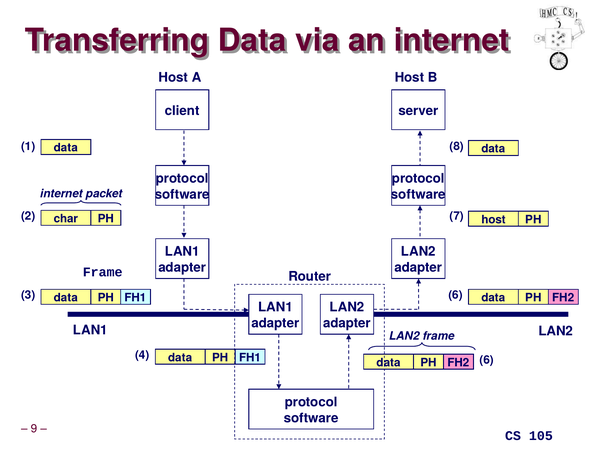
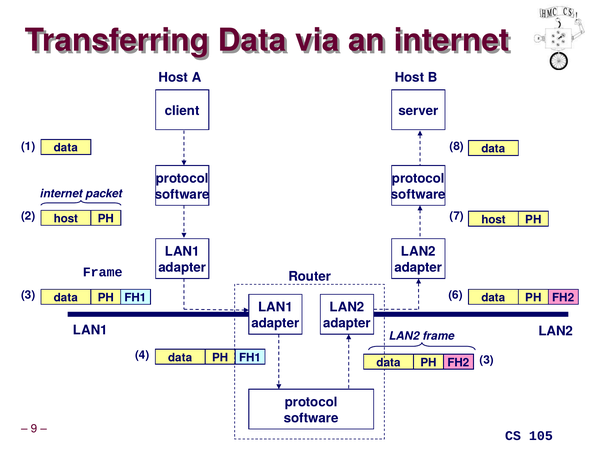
char at (66, 219): char -> host
4 6: 6 -> 3
